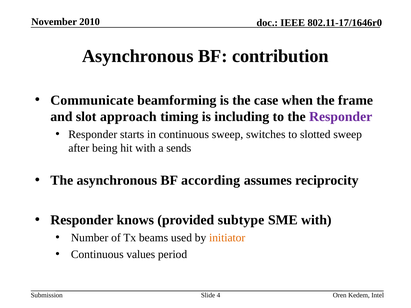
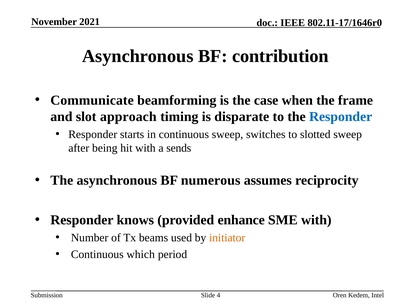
2010: 2010 -> 2021
including: including -> disparate
Responder at (341, 117) colour: purple -> blue
according: according -> numerous
subtype: subtype -> enhance
values: values -> which
